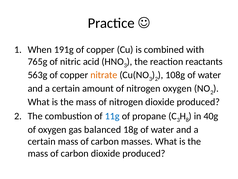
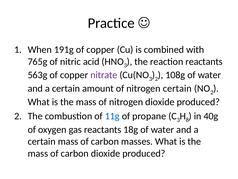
nitrate colour: orange -> purple
nitrogen oxygen: oxygen -> certain
gas balanced: balanced -> reactants
